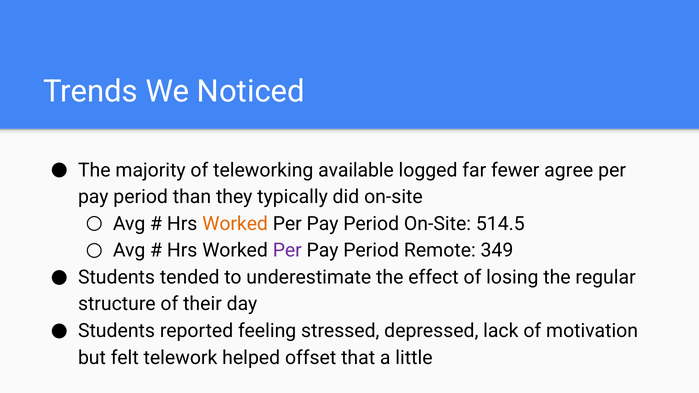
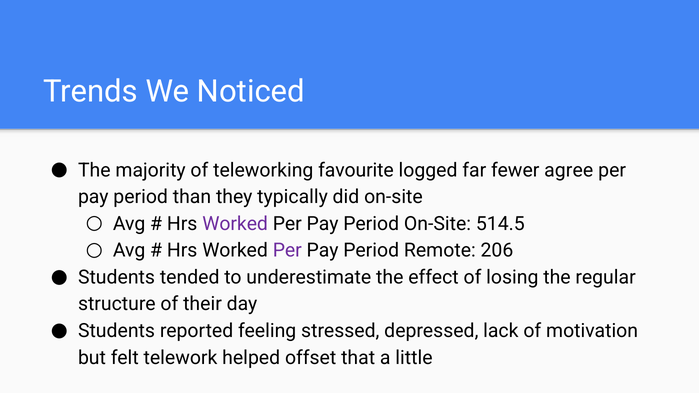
available: available -> favourite
Worked at (235, 224) colour: orange -> purple
349: 349 -> 206
